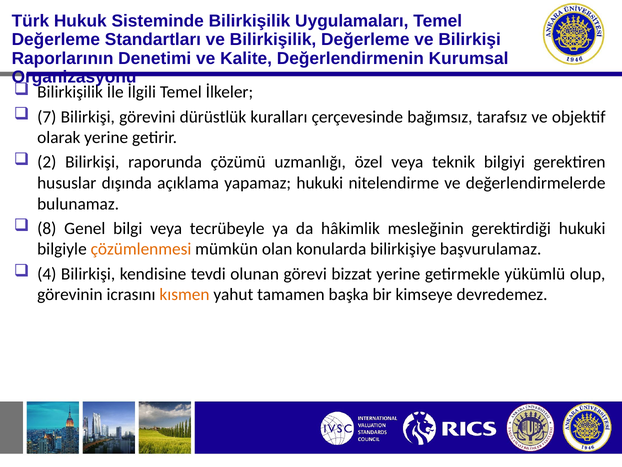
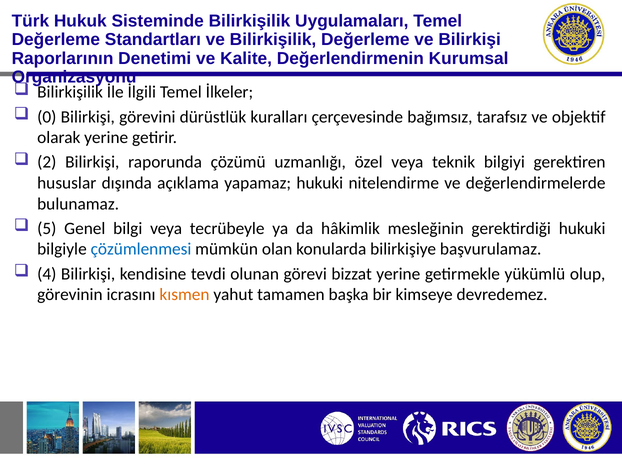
7: 7 -> 0
8: 8 -> 5
çözümlenmesi colour: orange -> blue
